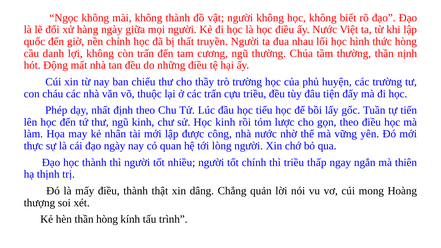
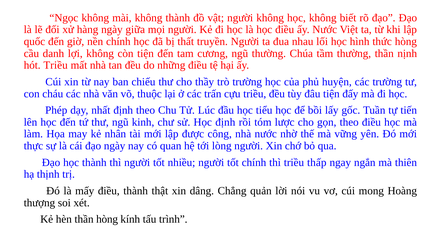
còn trấn: trấn -> tiện
hót Động: Động -> Triều
Học kinh: kinh -> định
